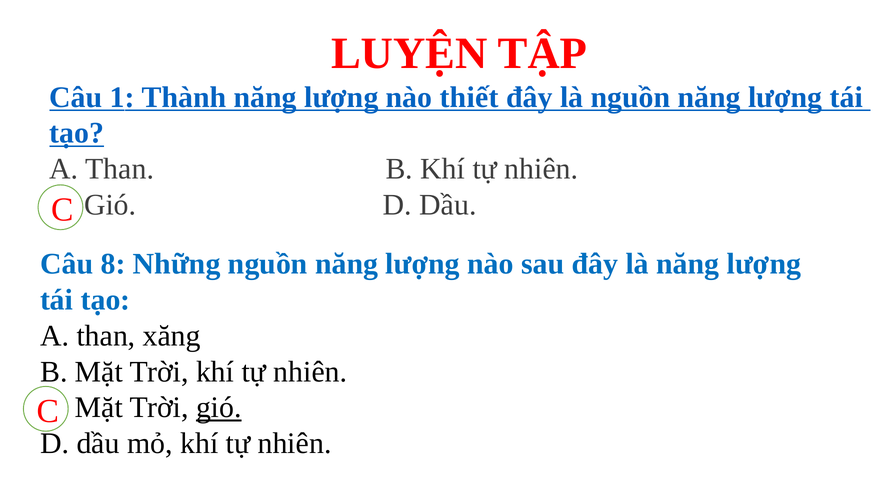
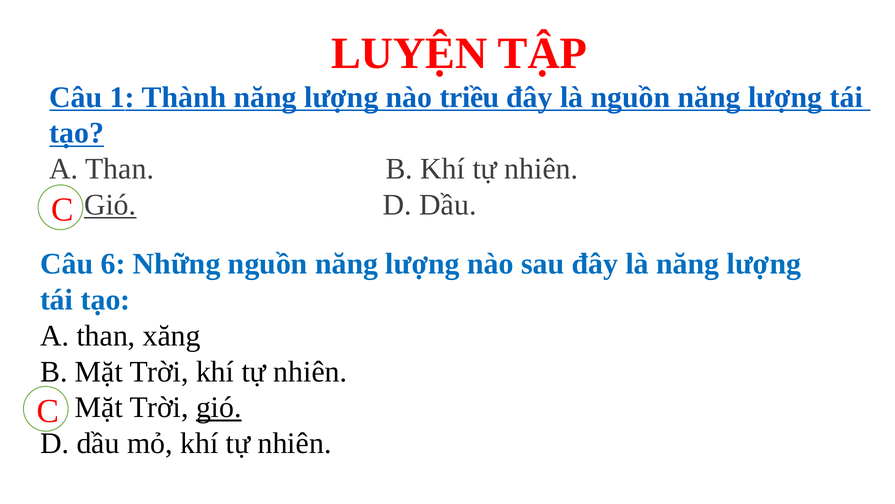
thiết: thiết -> triều
Gió at (110, 205) underline: none -> present
8: 8 -> 6
